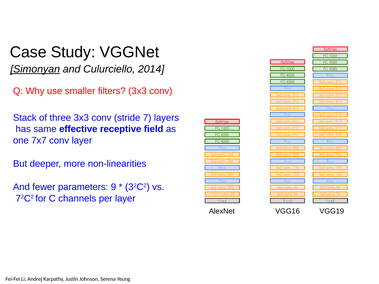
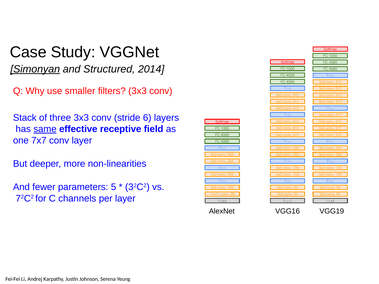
Culurciello: Culurciello -> Structured
7: 7 -> 6
same underline: none -> present
parameters 9: 9 -> 5
